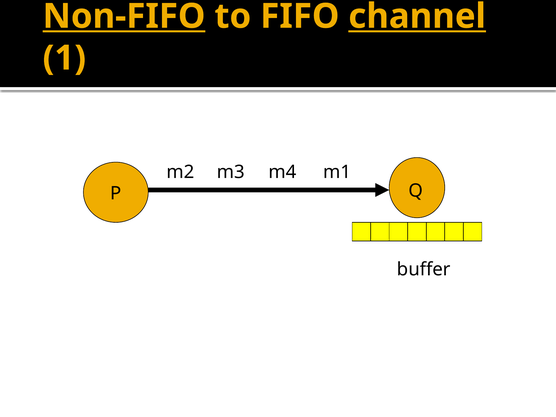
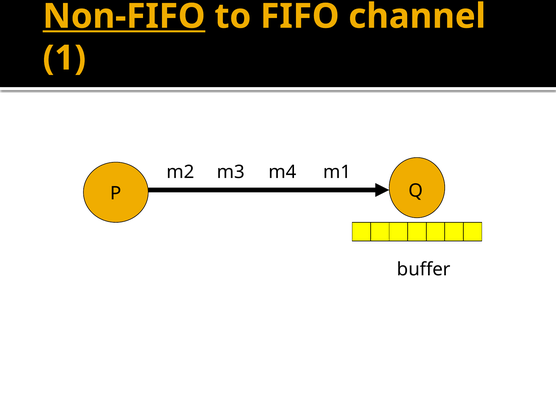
channel underline: present -> none
